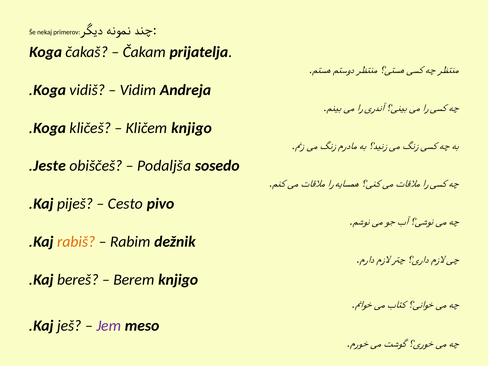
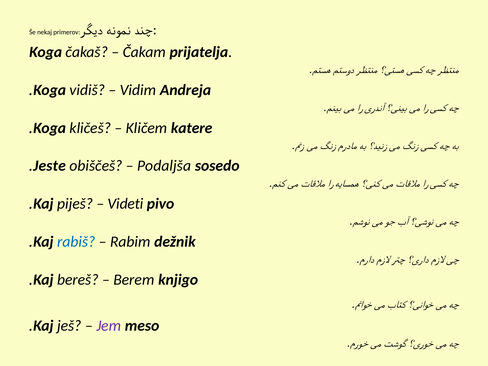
Kličem knjigo: knjigo -> katere
Cesto: Cesto -> Videti
rabiš colour: orange -> blue
